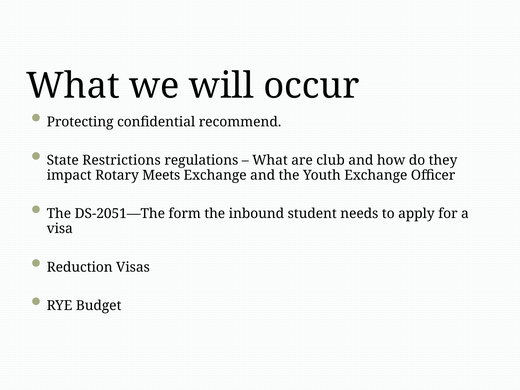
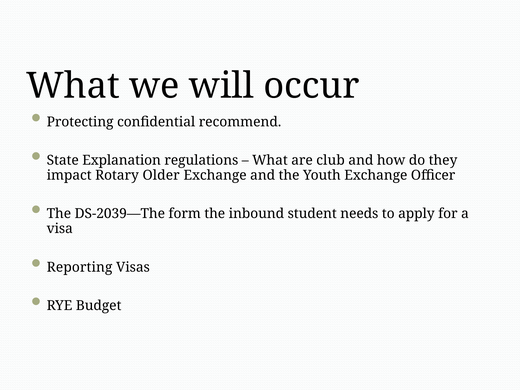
Restrictions: Restrictions -> Explanation
Meets: Meets -> Older
DS-2051—The: DS-2051—The -> DS-2039—The
Reduction: Reduction -> Reporting
